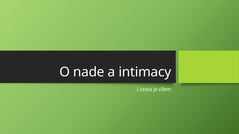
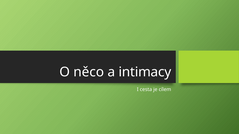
nade: nade -> něco
